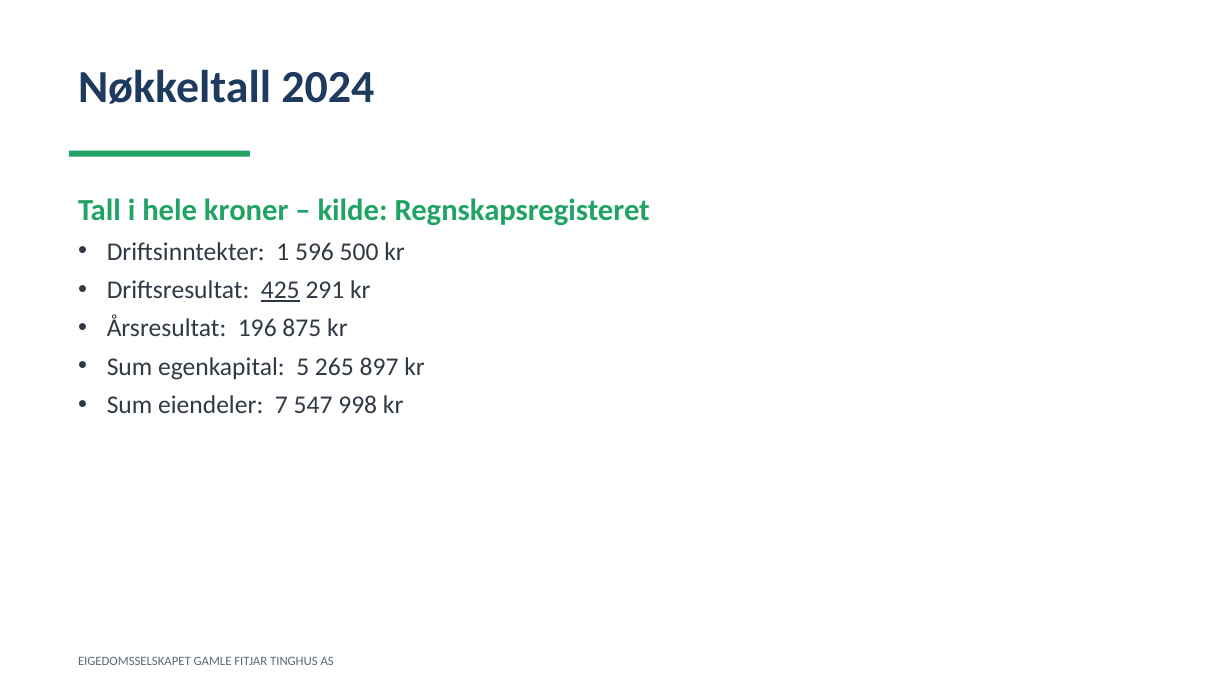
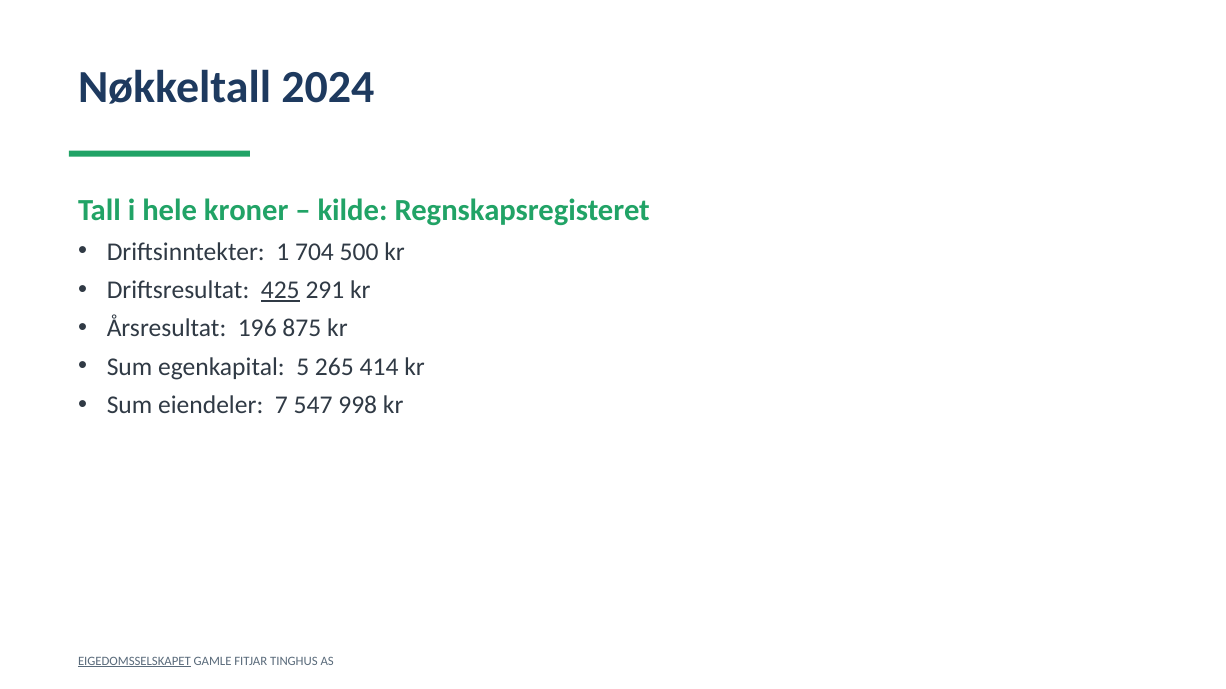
596: 596 -> 704
897: 897 -> 414
EIGEDOMSSELSKAPET underline: none -> present
